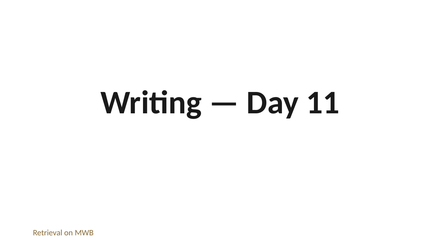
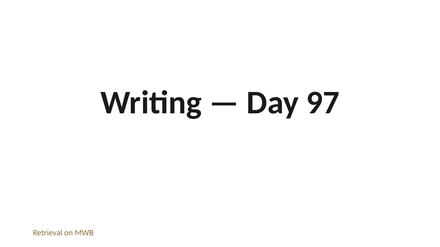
11: 11 -> 97
